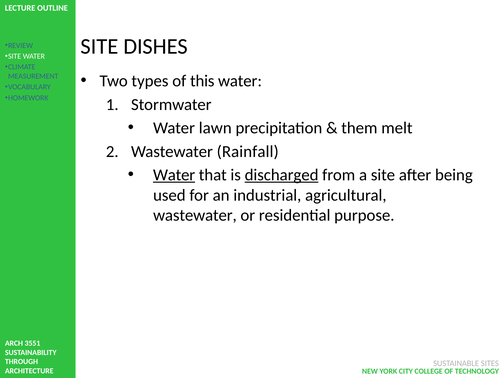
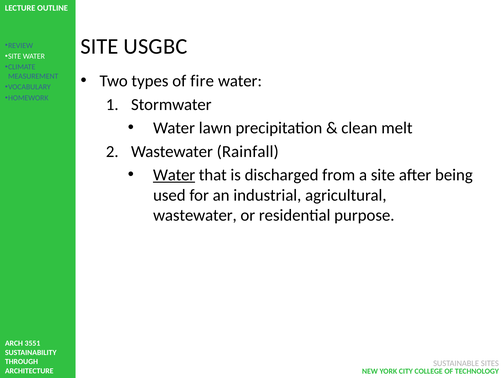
DISHES: DISHES -> USGBC
this: this -> fire
them: them -> clean
discharged underline: present -> none
